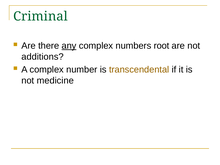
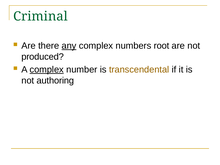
additions: additions -> produced
complex at (47, 70) underline: none -> present
medicine: medicine -> authoring
